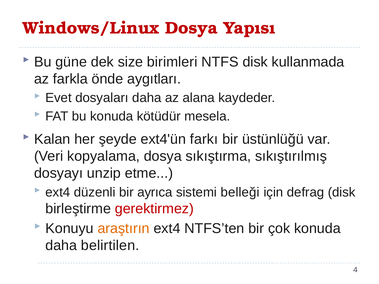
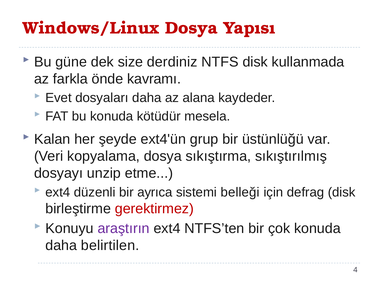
birimleri: birimleri -> derdiniz
aygıtları: aygıtları -> kavramı
farkı: farkı -> grup
araştırın colour: orange -> purple
